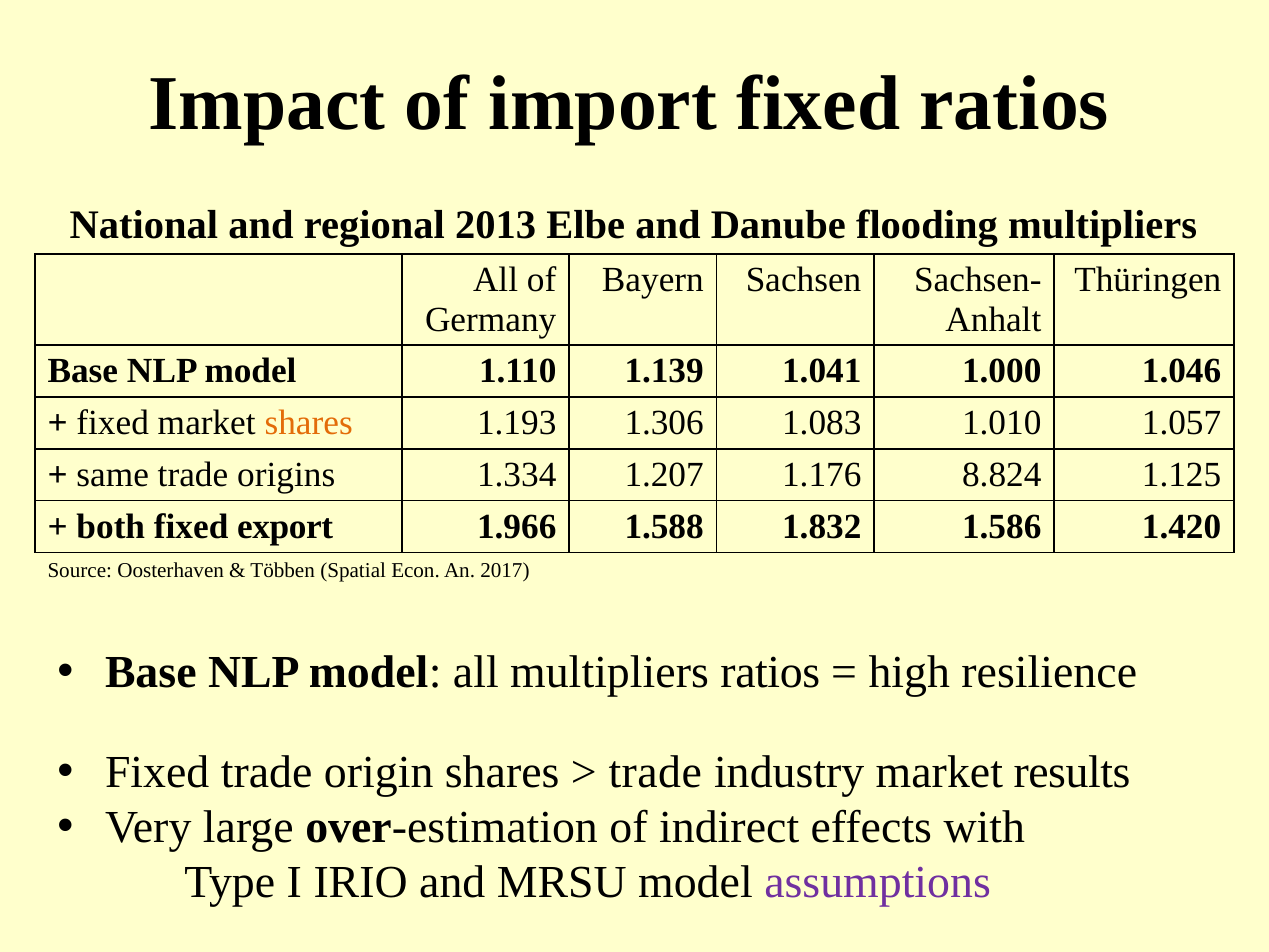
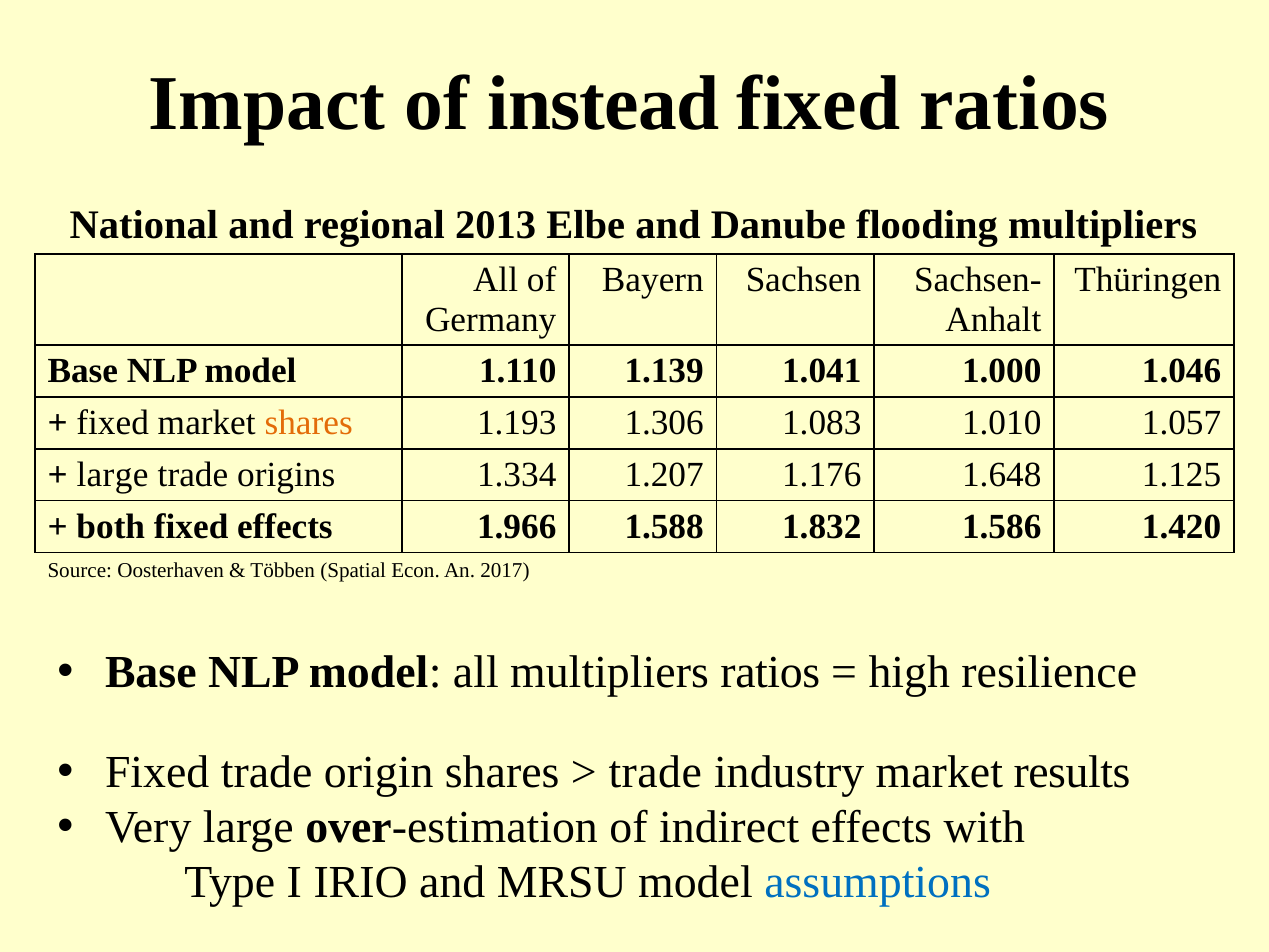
import: import -> instead
same at (113, 475): same -> large
8.824: 8.824 -> 1.648
fixed export: export -> effects
assumptions colour: purple -> blue
